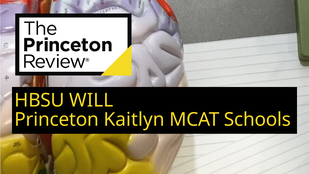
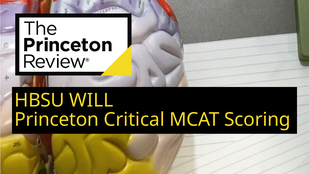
Kaitlyn: Kaitlyn -> Critical
Schools: Schools -> Scoring
